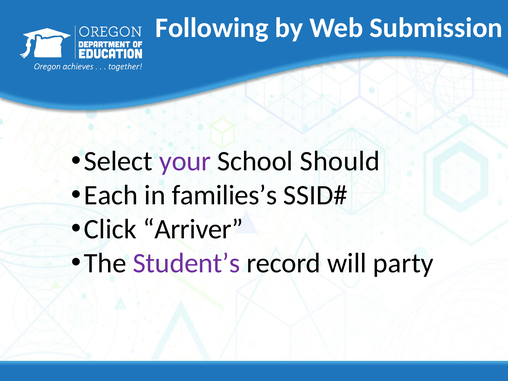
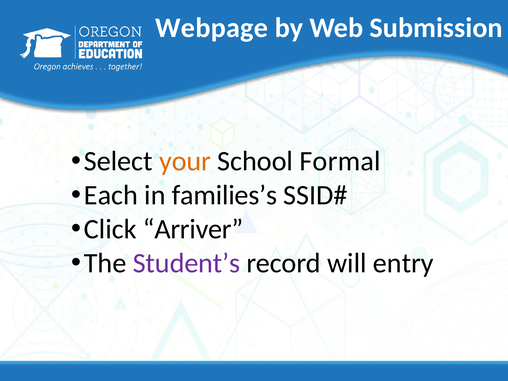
Following: Following -> Webpage
your colour: purple -> orange
Should: Should -> Formal
party: party -> entry
